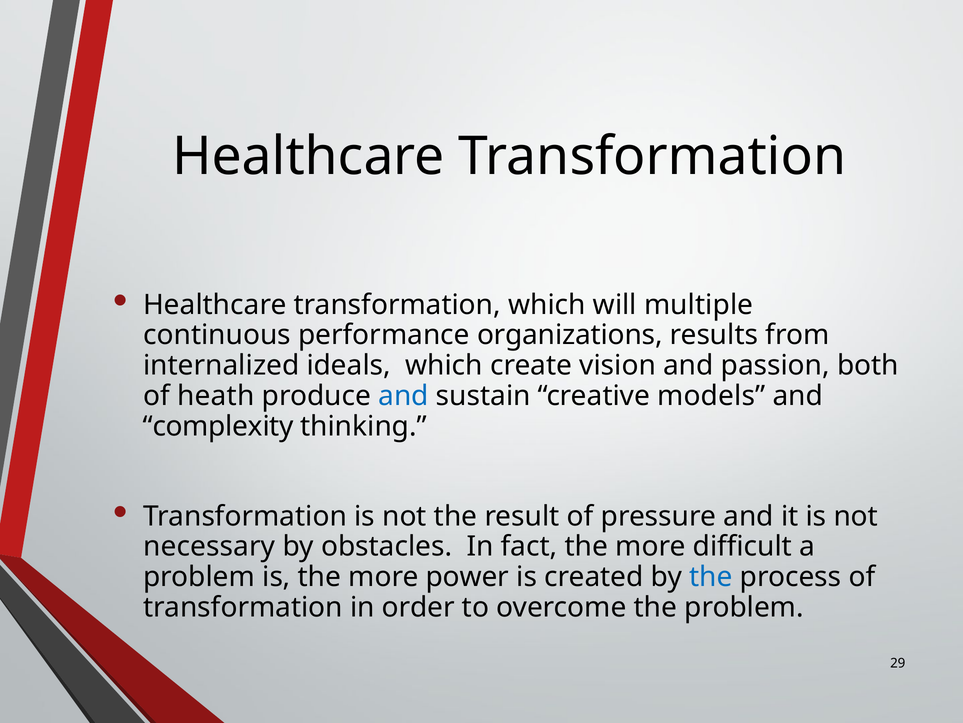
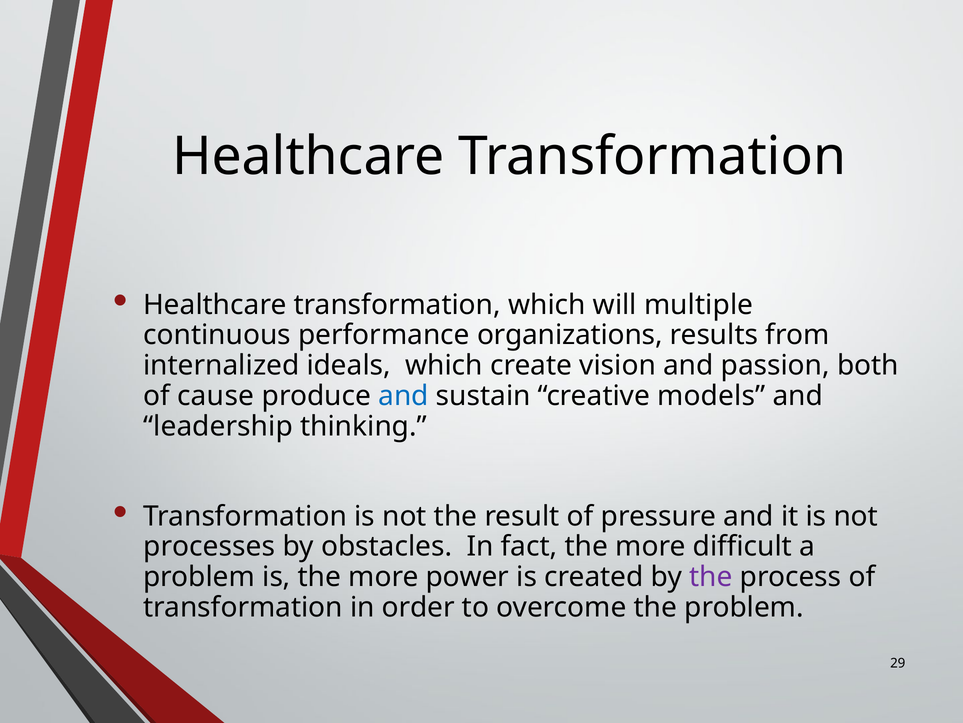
heath: heath -> cause
complexity: complexity -> leadership
necessary: necessary -> processes
the at (711, 576) colour: blue -> purple
